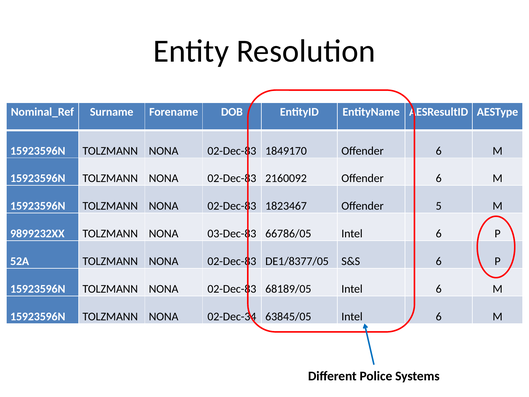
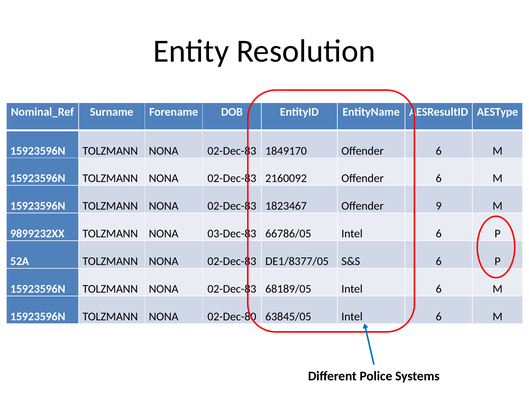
5: 5 -> 9
02-Dec-34: 02-Dec-34 -> 02-Dec-80
